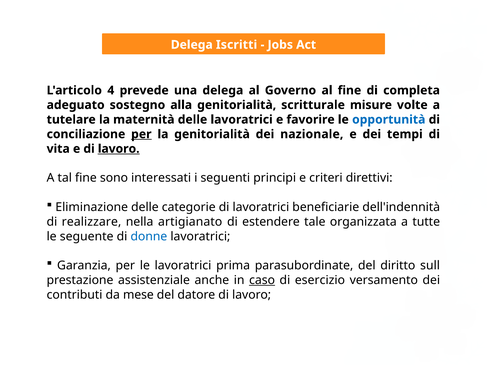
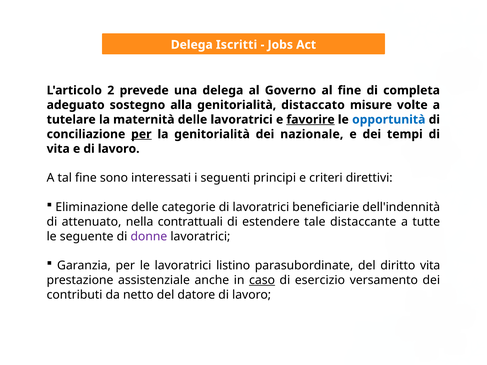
4: 4 -> 2
scritturale: scritturale -> distaccato
favorire underline: none -> present
lavoro at (119, 149) underline: present -> none
realizzare: realizzare -> attenuato
artigianato: artigianato -> contrattuali
organizzata: organizzata -> distaccante
donne colour: blue -> purple
prima: prima -> listino
diritto sull: sull -> vita
mese: mese -> netto
